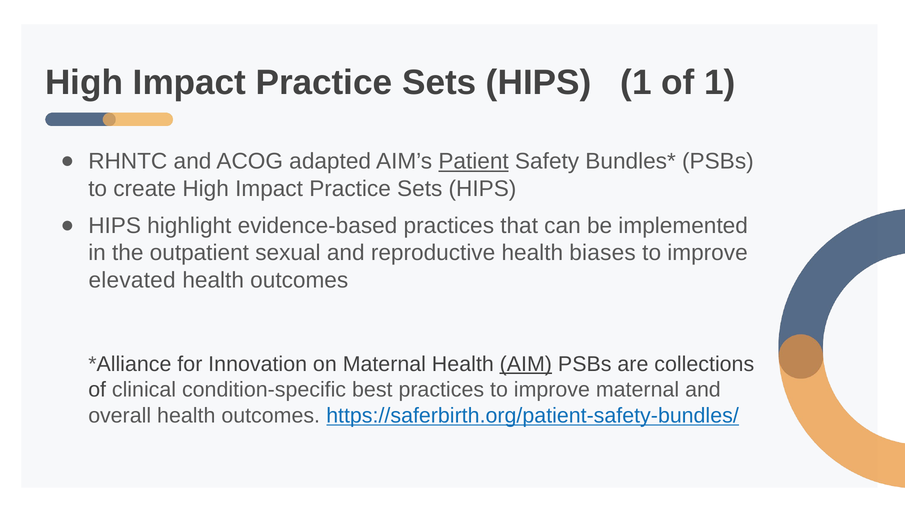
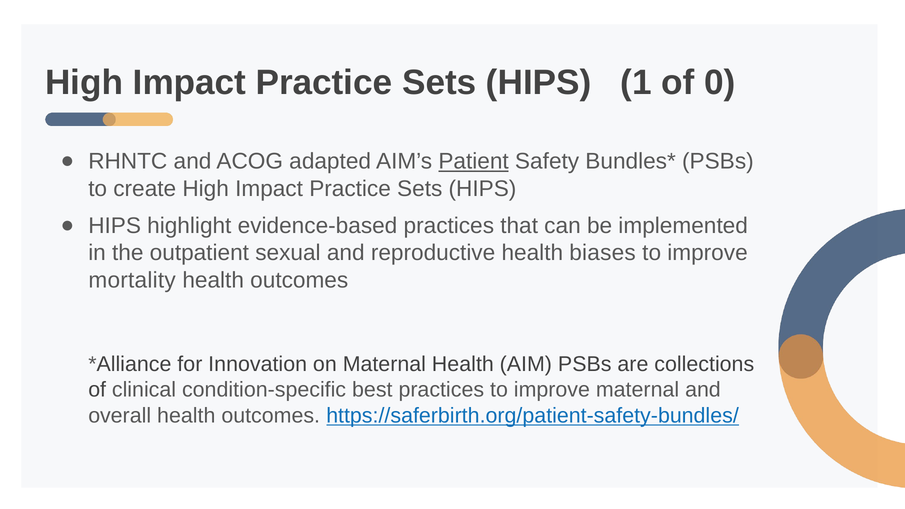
of 1: 1 -> 0
elevated: elevated -> mortality
AIM underline: present -> none
